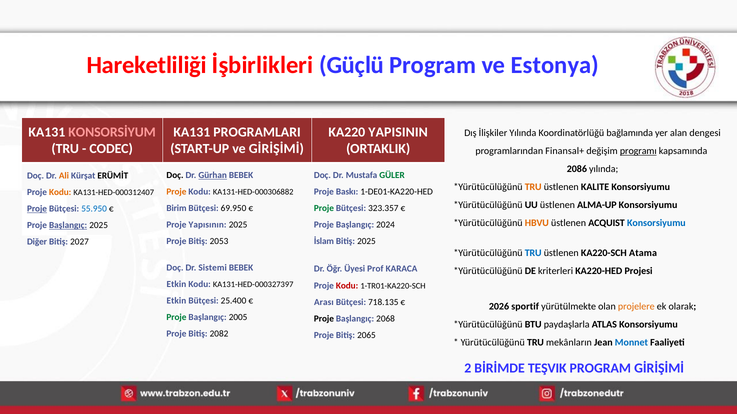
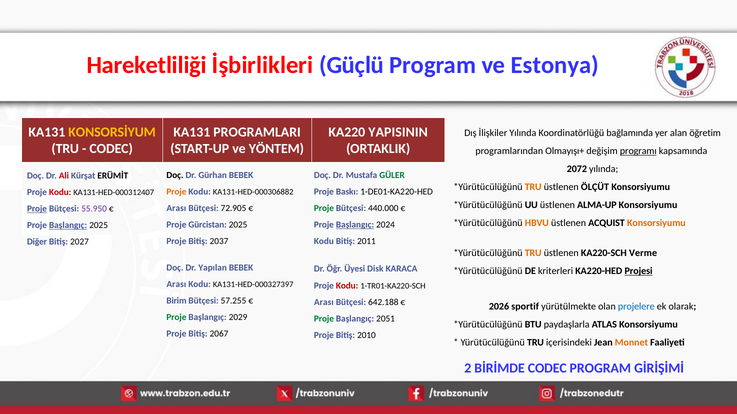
KONSORSİYUM colour: pink -> yellow
dengesi: dengesi -> öğretim
ve GİRİŞİMİ: GİRİŞİMİ -> YÖNTEM
Finansal+: Finansal+ -> Olmayışı+
2086: 2086 -> 2072
Gürhan underline: present -> none
Ali colour: orange -> red
KALITE: KALITE -> ÖLÇÜT
Kodu at (60, 192) colour: orange -> red
Birim at (176, 209): Birim -> Arası
69.950: 69.950 -> 72.905
323.357: 323.357 -> 440.000
55.950 colour: blue -> purple
Konsorsiyumu at (656, 223) colour: blue -> orange
Yapısının: Yapısının -> Gürcistan
Başlangıç at (355, 225) underline: none -> present
2053: 2053 -> 2037
İslam at (324, 242): İslam -> Kodu
Bitiş 2025: 2025 -> 2011
TRU at (533, 253) colour: blue -> orange
Atama: Atama -> Verme
Sistemi: Sistemi -> Yapılan
Prof: Prof -> Disk
Projesi underline: none -> present
Etkin at (176, 284): Etkin -> Arası
Etkin at (176, 301): Etkin -> Birim
25.400: 25.400 -> 57.255
718.135: 718.135 -> 642.188
projelere colour: orange -> blue
2005: 2005 -> 2029
Proje at (324, 319) colour: black -> green
2068: 2068 -> 2051
2082: 2082 -> 2067
2065: 2065 -> 2010
mekânların: mekânların -> içerisindeki
Monnet colour: blue -> orange
BİRİMDE TEŞVIK: TEŞVIK -> CODEC
